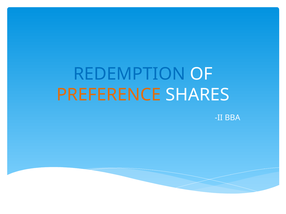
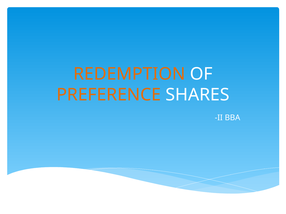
REDEMPTION colour: blue -> orange
